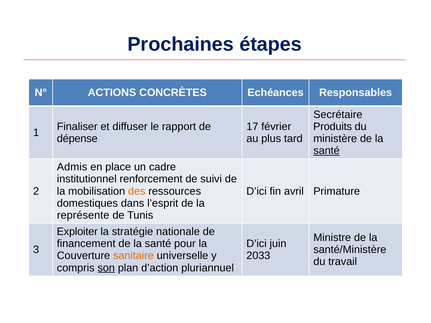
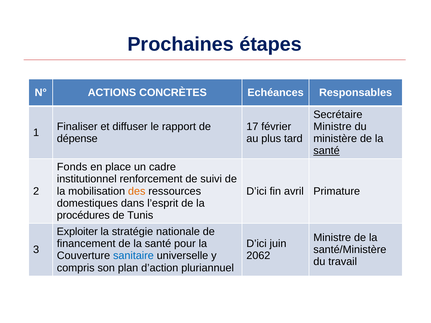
Produits at (333, 127): Produits -> Ministre
Admis: Admis -> Fonds
représente: représente -> procédures
sanitaire colour: orange -> blue
2033: 2033 -> 2062
son underline: present -> none
